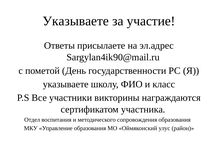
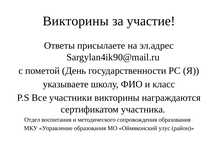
Указываете at (76, 21): Указываете -> Викторины
